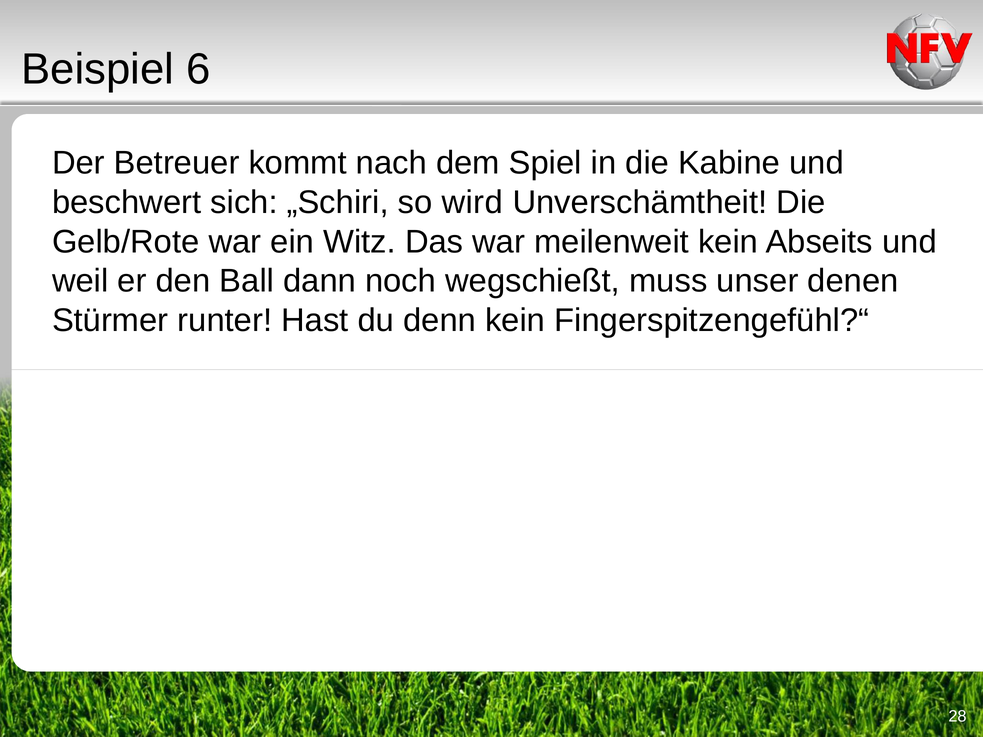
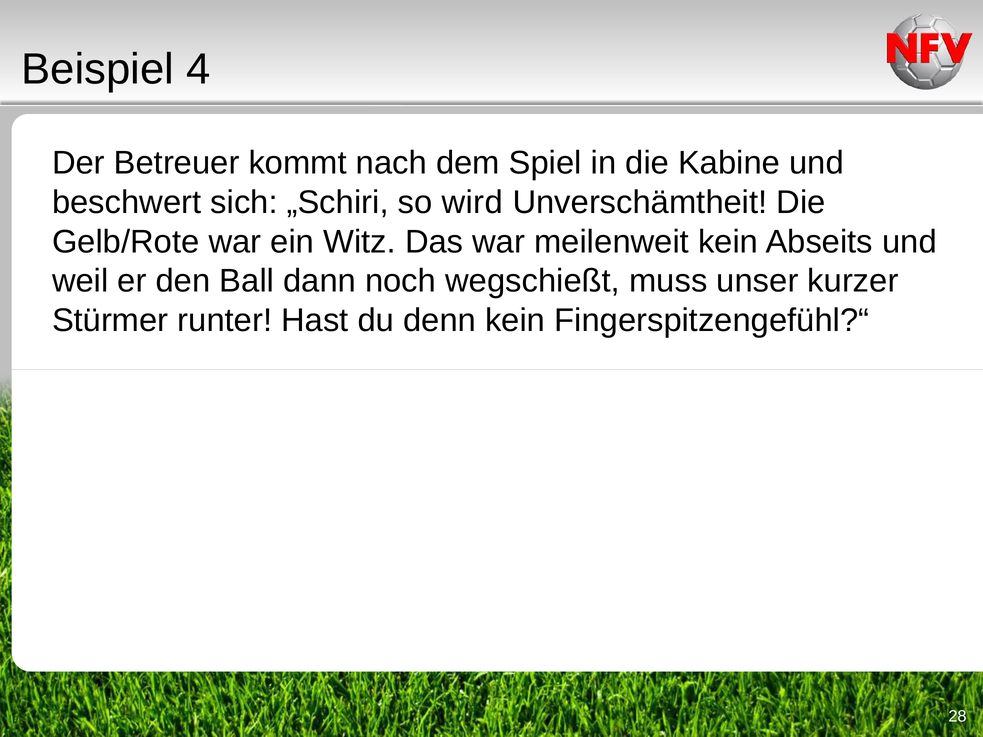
6: 6 -> 4
denen: denen -> kurzer
